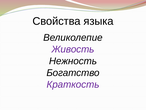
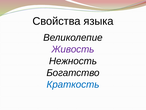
Краткость colour: purple -> blue
